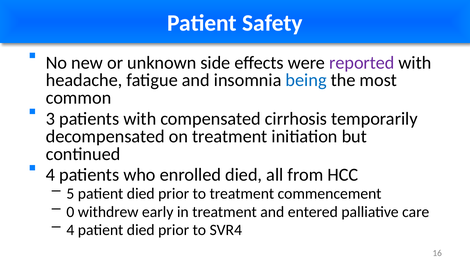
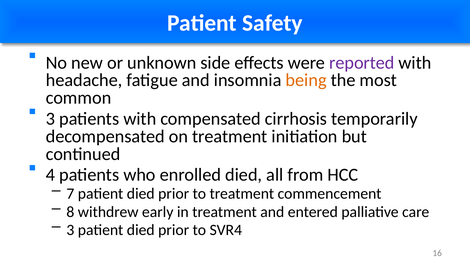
being colour: blue -> orange
5: 5 -> 7
0: 0 -> 8
4 at (70, 229): 4 -> 3
